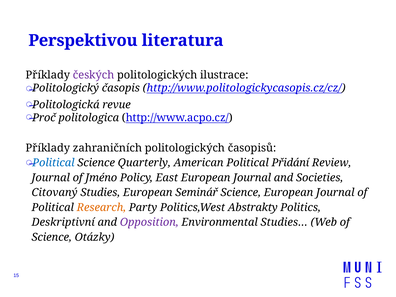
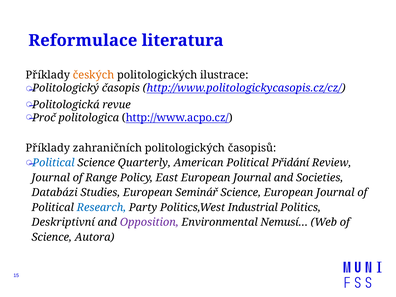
Perspektivou: Perspektivou -> Reformulace
českých colour: purple -> orange
Jméno: Jméno -> Range
Citovaný: Citovaný -> Databázi
Research colour: orange -> blue
Abstrakty: Abstrakty -> Industrial
Studies…: Studies… -> Nemusí…
Otázky: Otázky -> Autora
